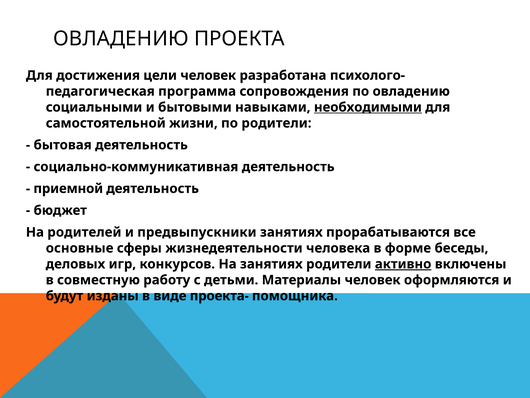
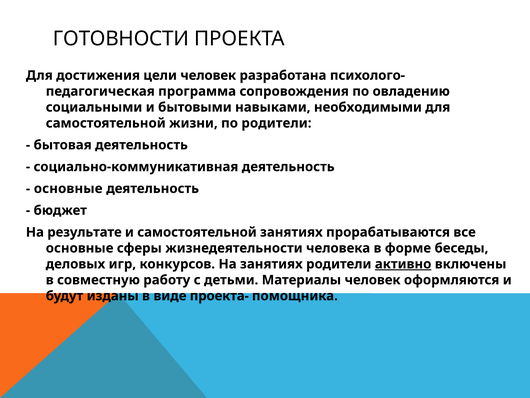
ОВЛАДЕНИЮ at (121, 39): ОВЛАДЕНИЮ -> ГОТОВНОСТИ
необходимыми underline: present -> none
приемной at (68, 188): приемной -> основные
родителей: родителей -> результате
и предвыпускники: предвыпускники -> самостоятельной
